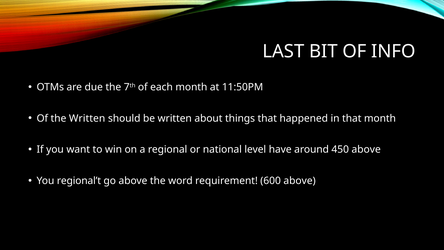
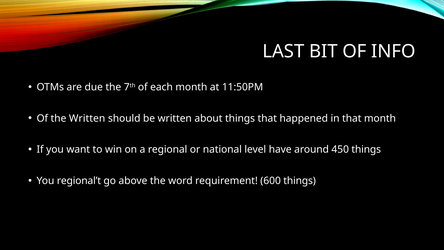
450 above: above -> things
600 above: above -> things
